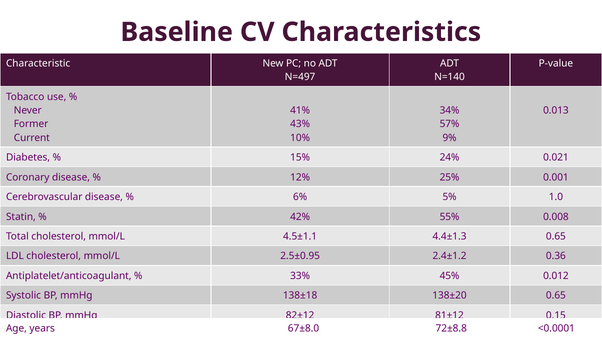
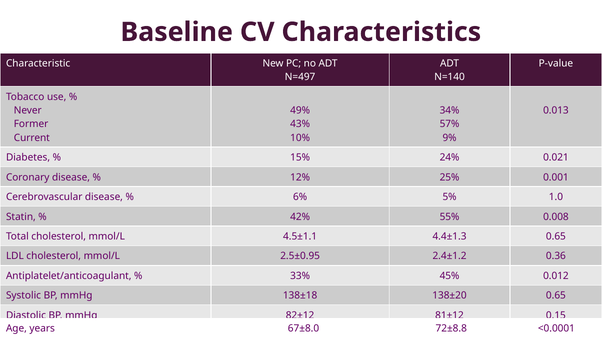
41%: 41% -> 49%
